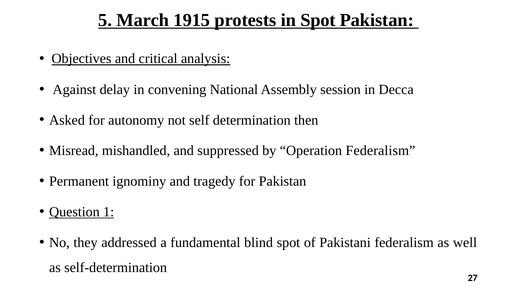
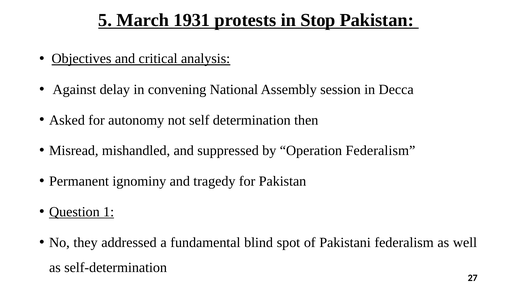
1915: 1915 -> 1931
in Spot: Spot -> Stop
